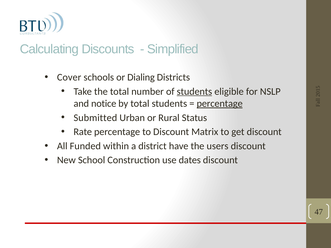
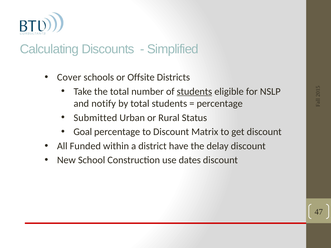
Dialing: Dialing -> Offsite
notice: notice -> notify
percentage at (220, 104) underline: present -> none
Rate: Rate -> Goal
users: users -> delay
